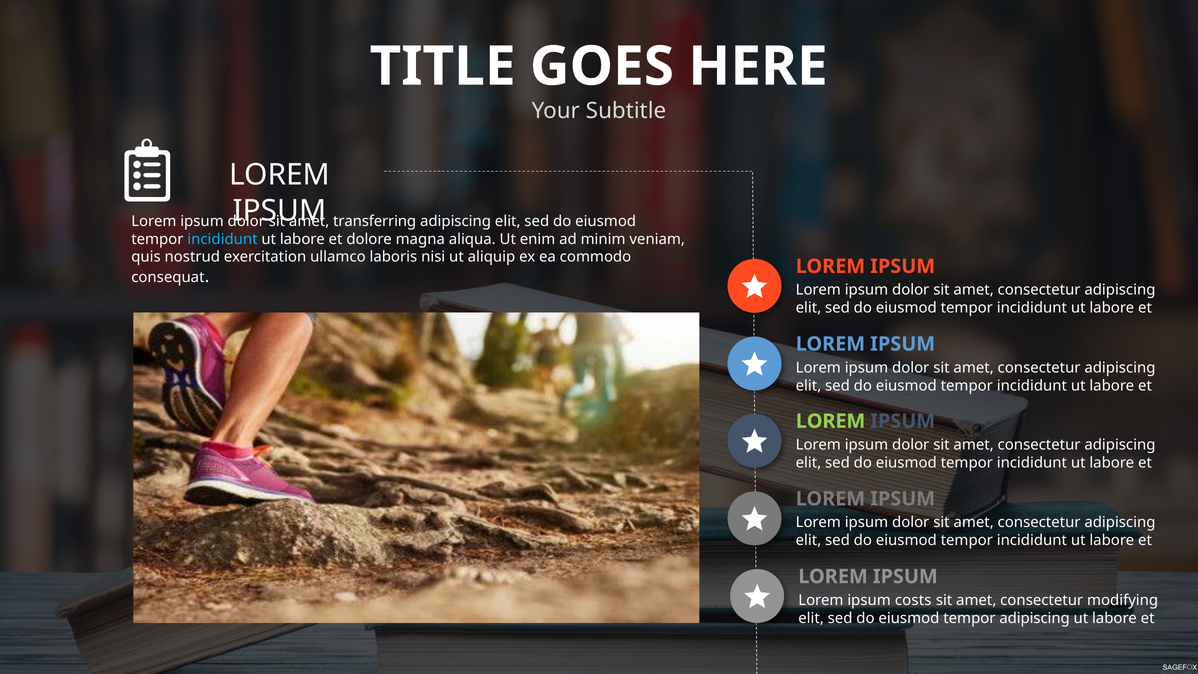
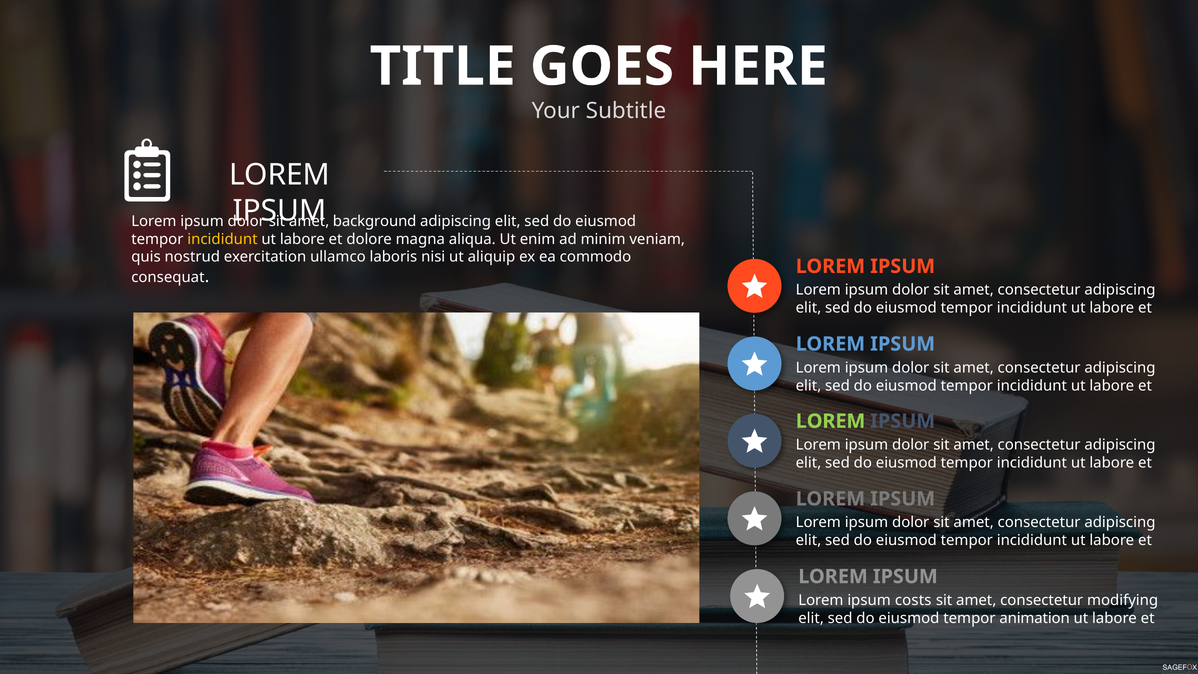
transferring: transferring -> background
incididunt at (222, 239) colour: light blue -> yellow
tempor adipiscing: adipiscing -> animation
